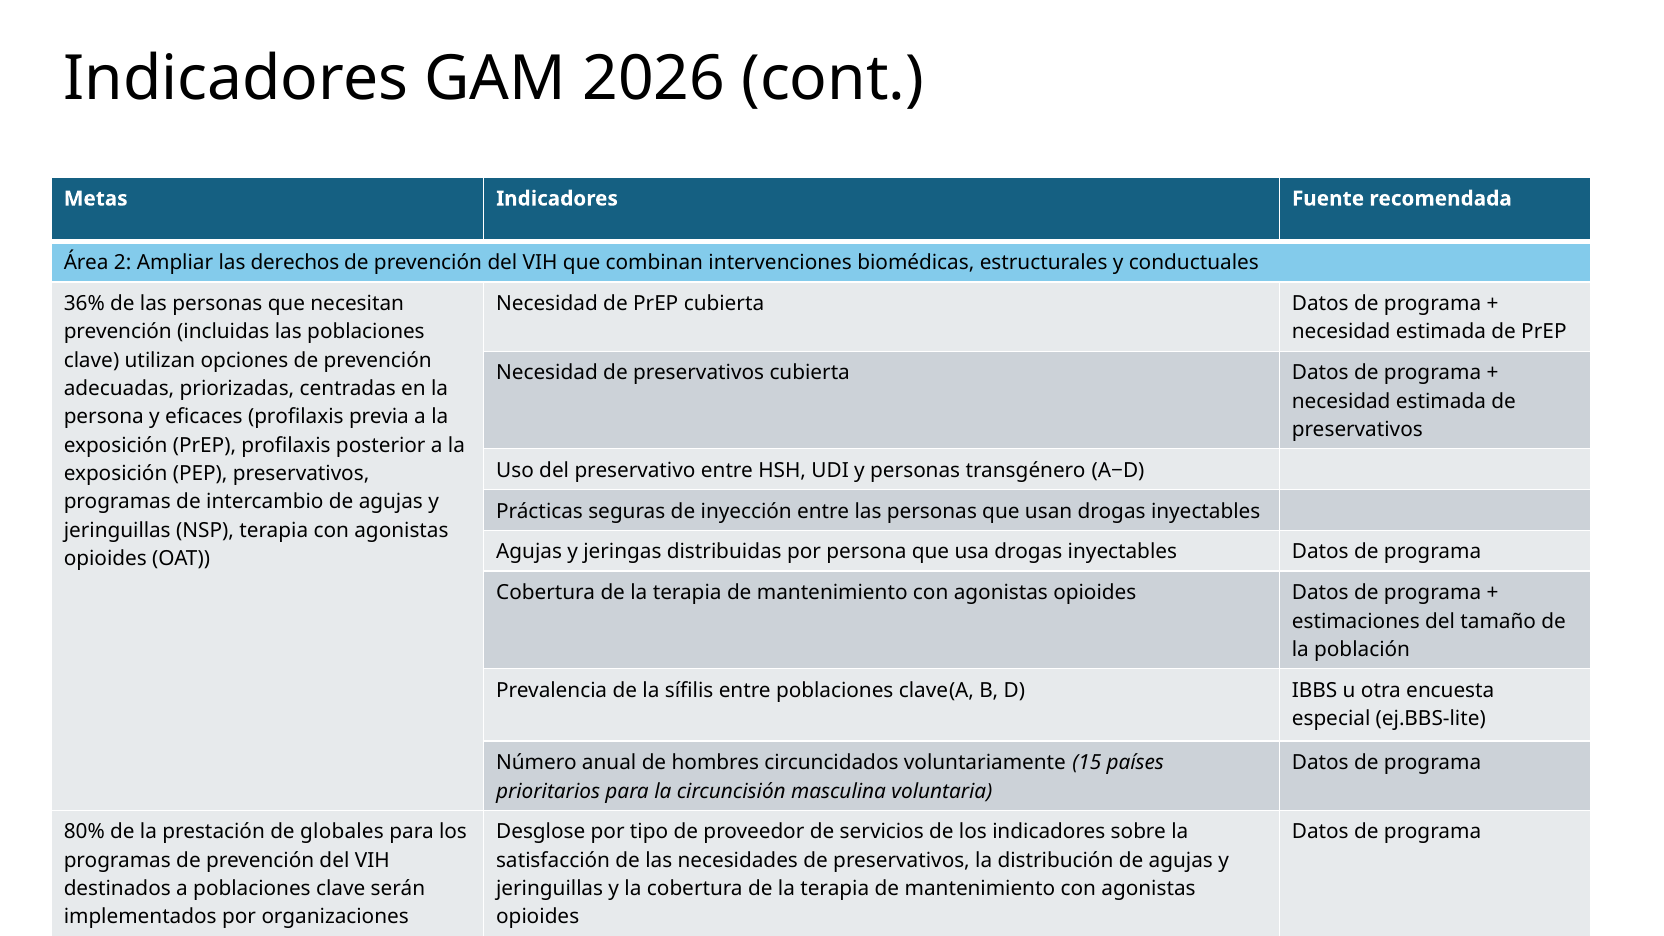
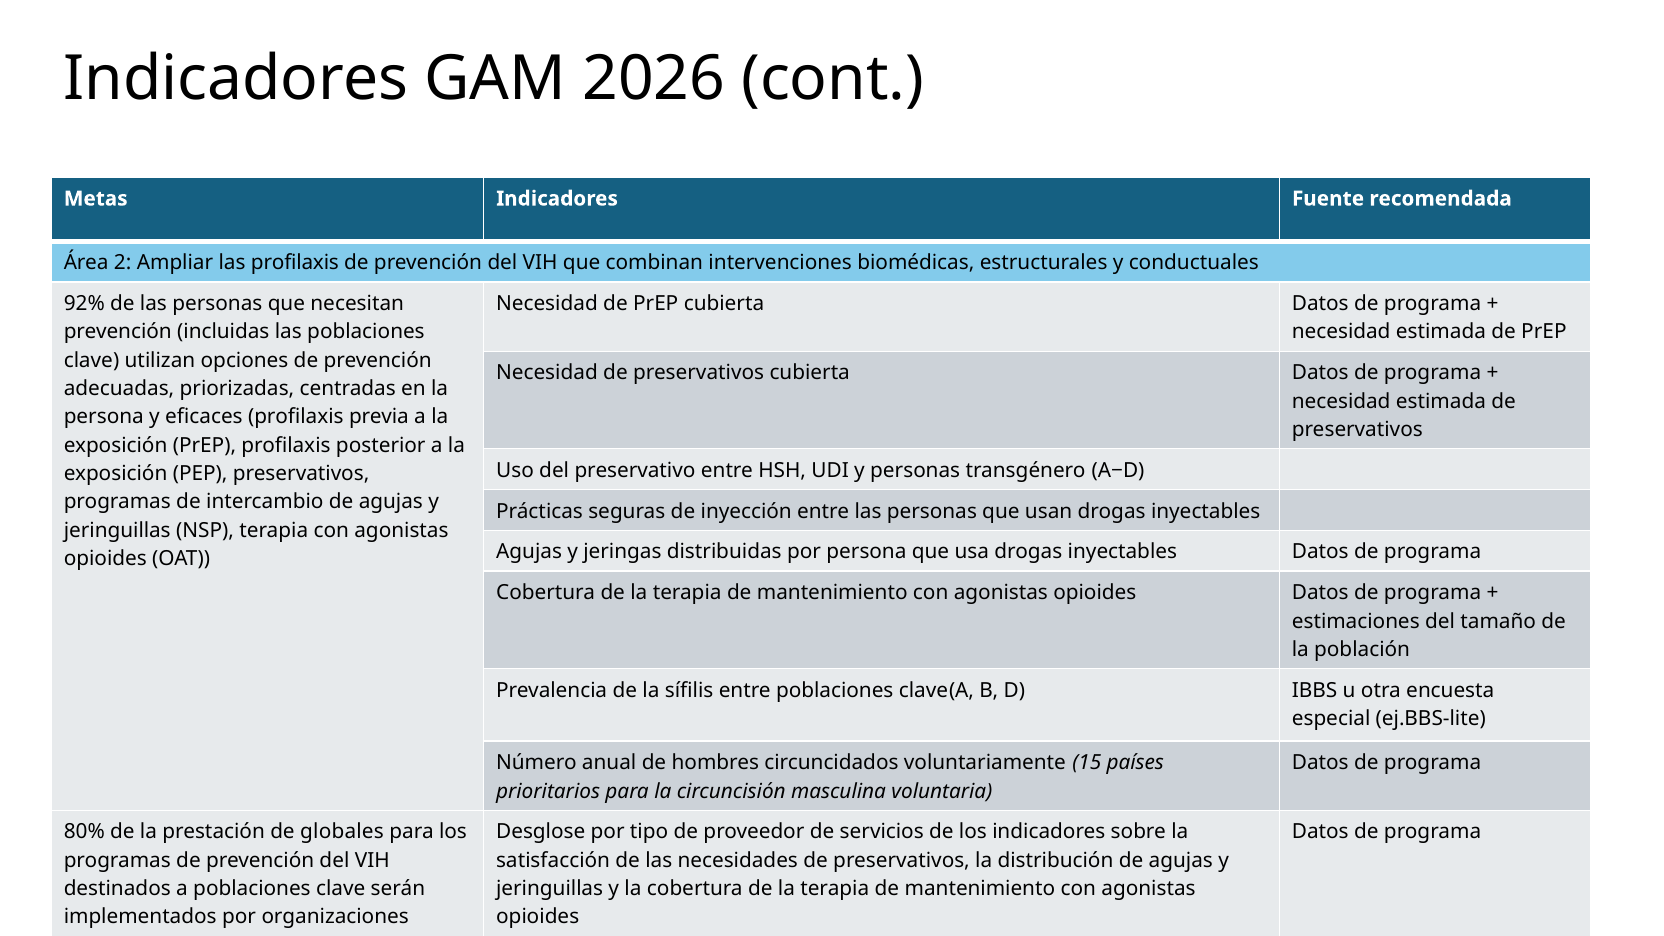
las derechos: derechos -> profilaxis
36%: 36% -> 92%
